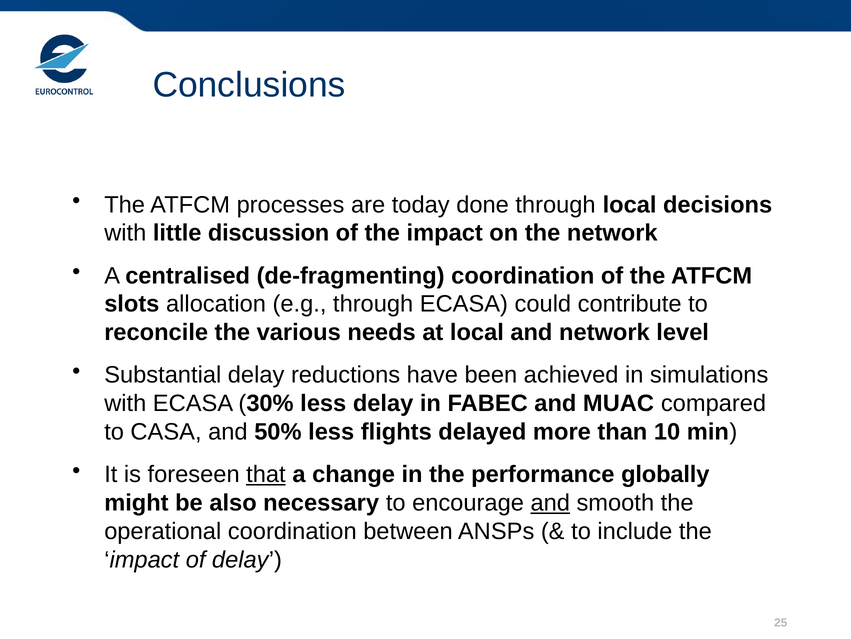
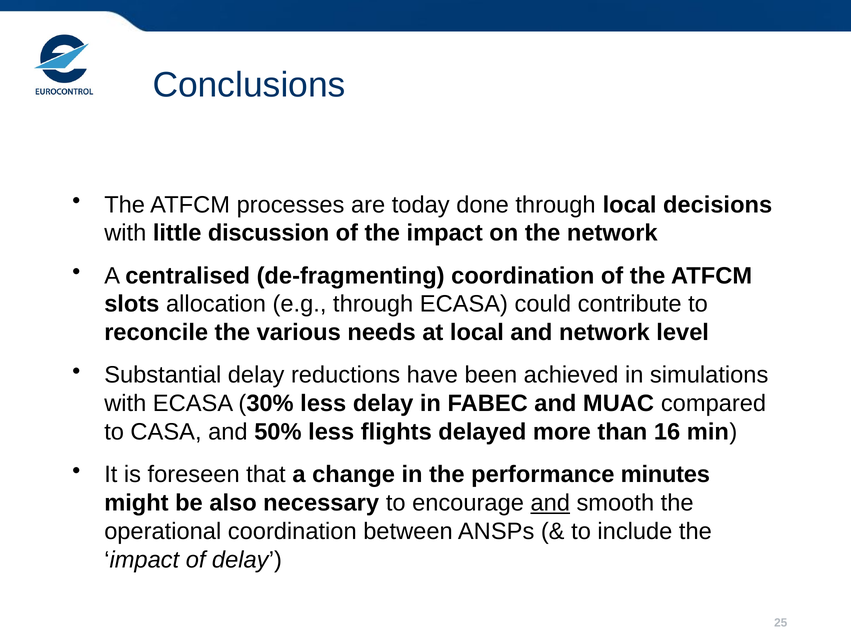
10: 10 -> 16
that underline: present -> none
globally: globally -> minutes
